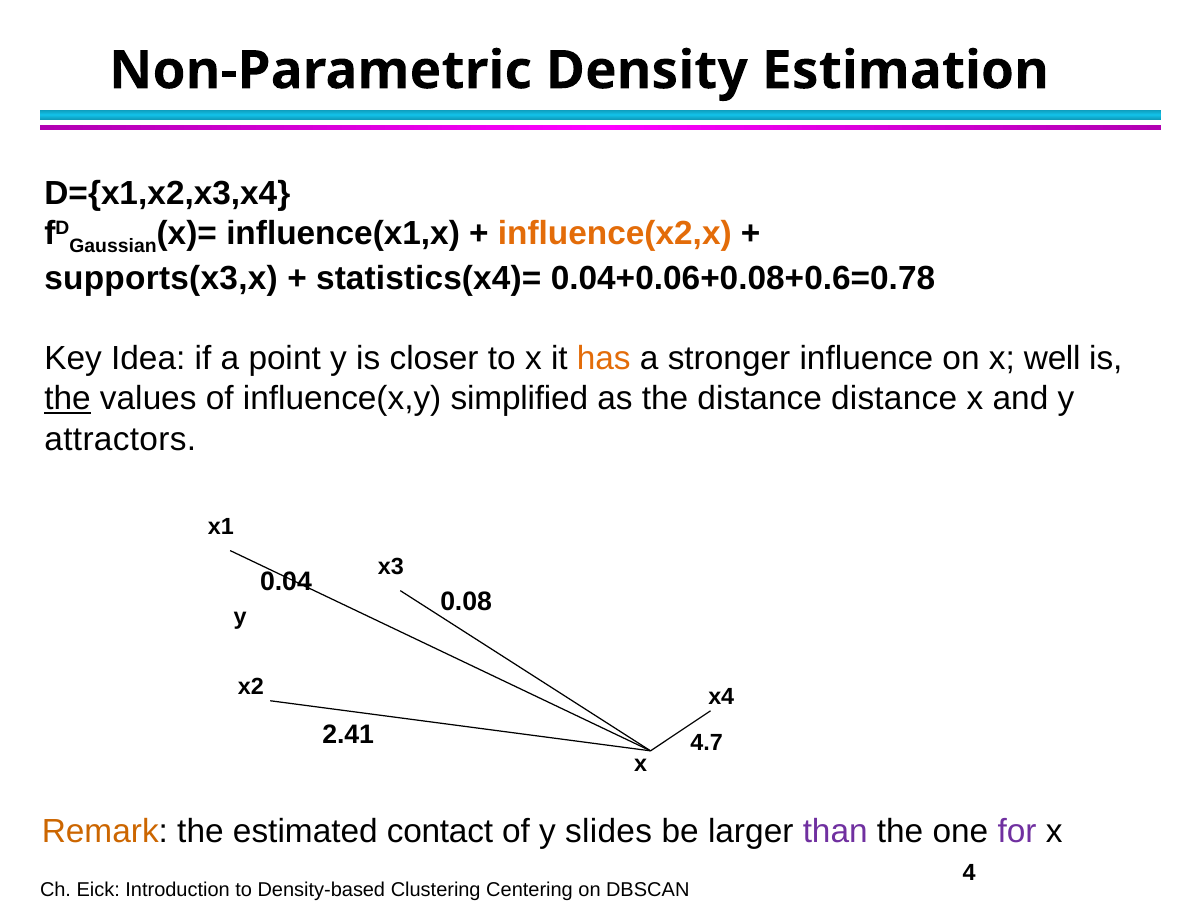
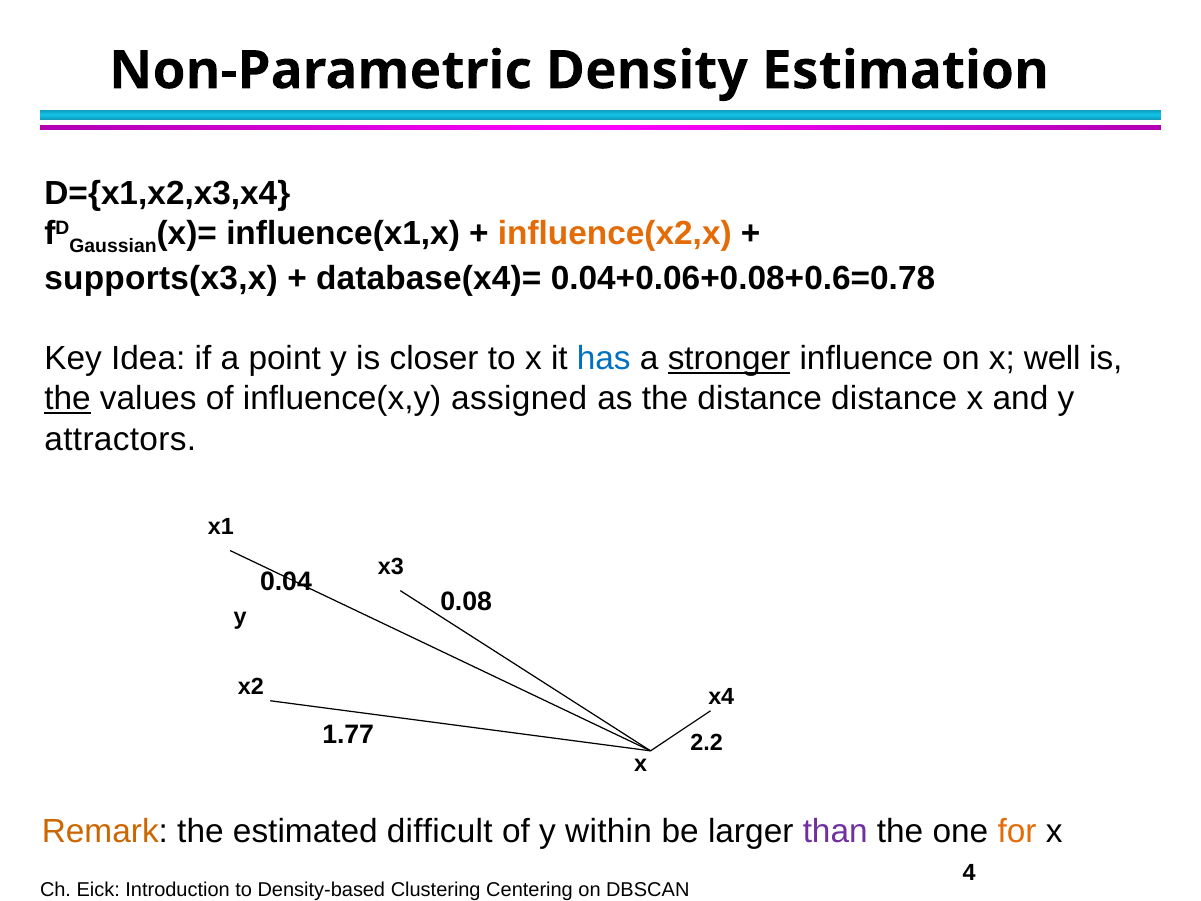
statistics(x4)=: statistics(x4)= -> database(x4)=
has colour: orange -> blue
stronger underline: none -> present
simplified: simplified -> assigned
2.41: 2.41 -> 1.77
4.7: 4.7 -> 2.2
contact: contact -> difficult
slides: slides -> within
for colour: purple -> orange
